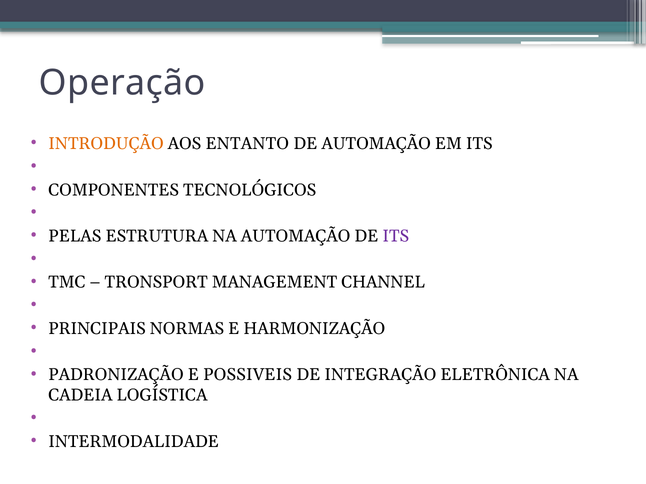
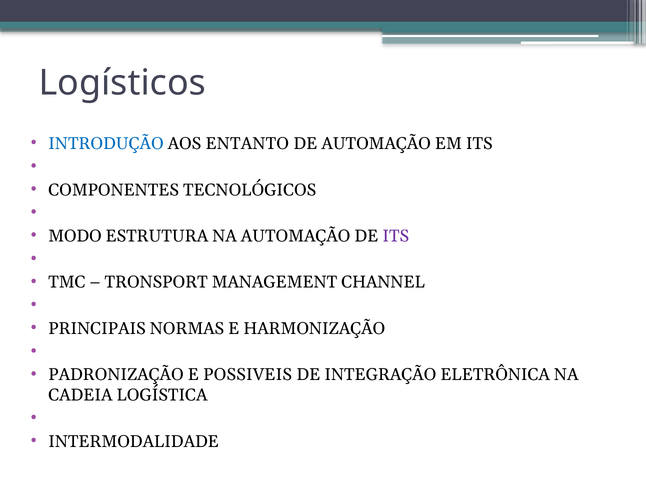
Operação: Operação -> Logísticos
INTRODUÇÃO colour: orange -> blue
PELAS: PELAS -> MODO
